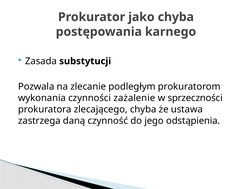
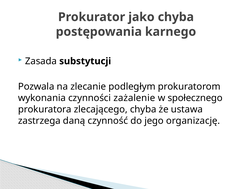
sprzeczności: sprzeczności -> społecznego
odstąpienia: odstąpienia -> organizację
